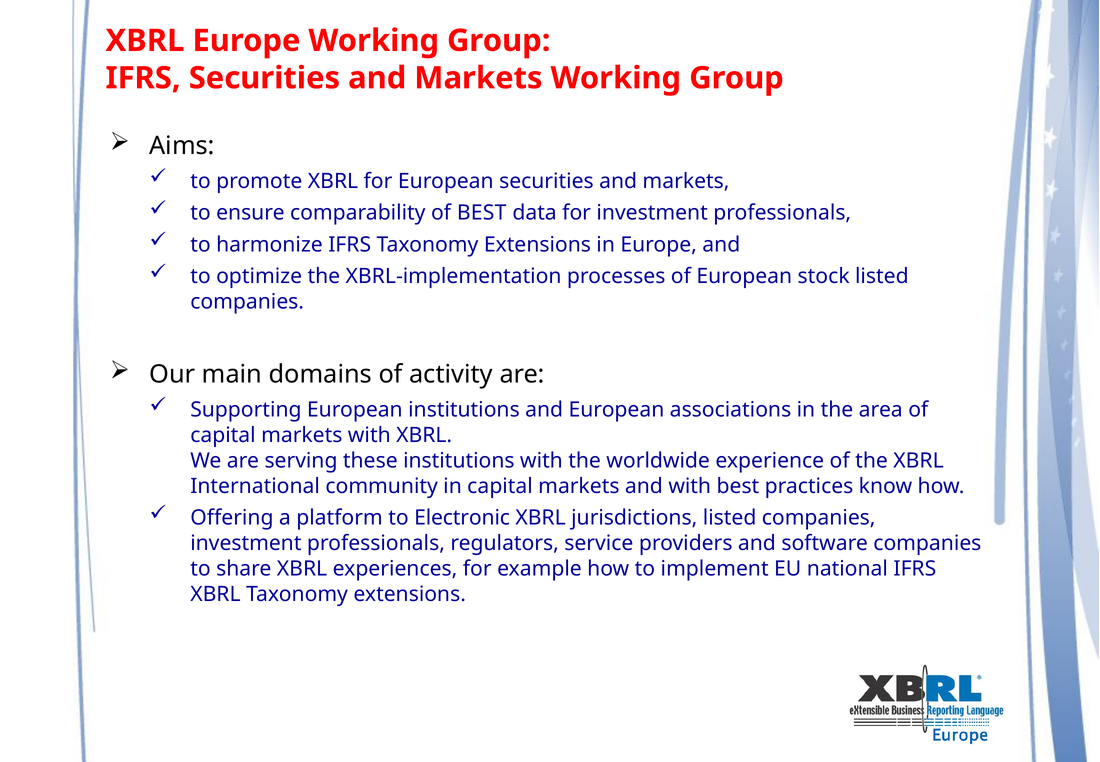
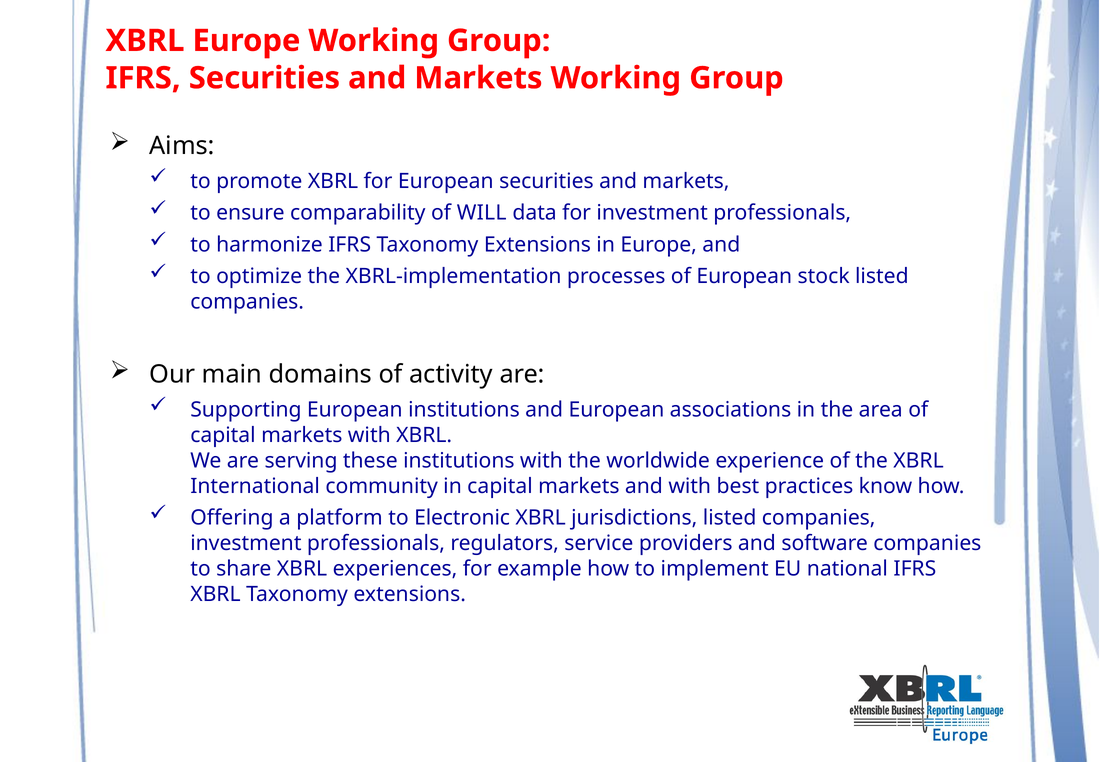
of BEST: BEST -> WILL
